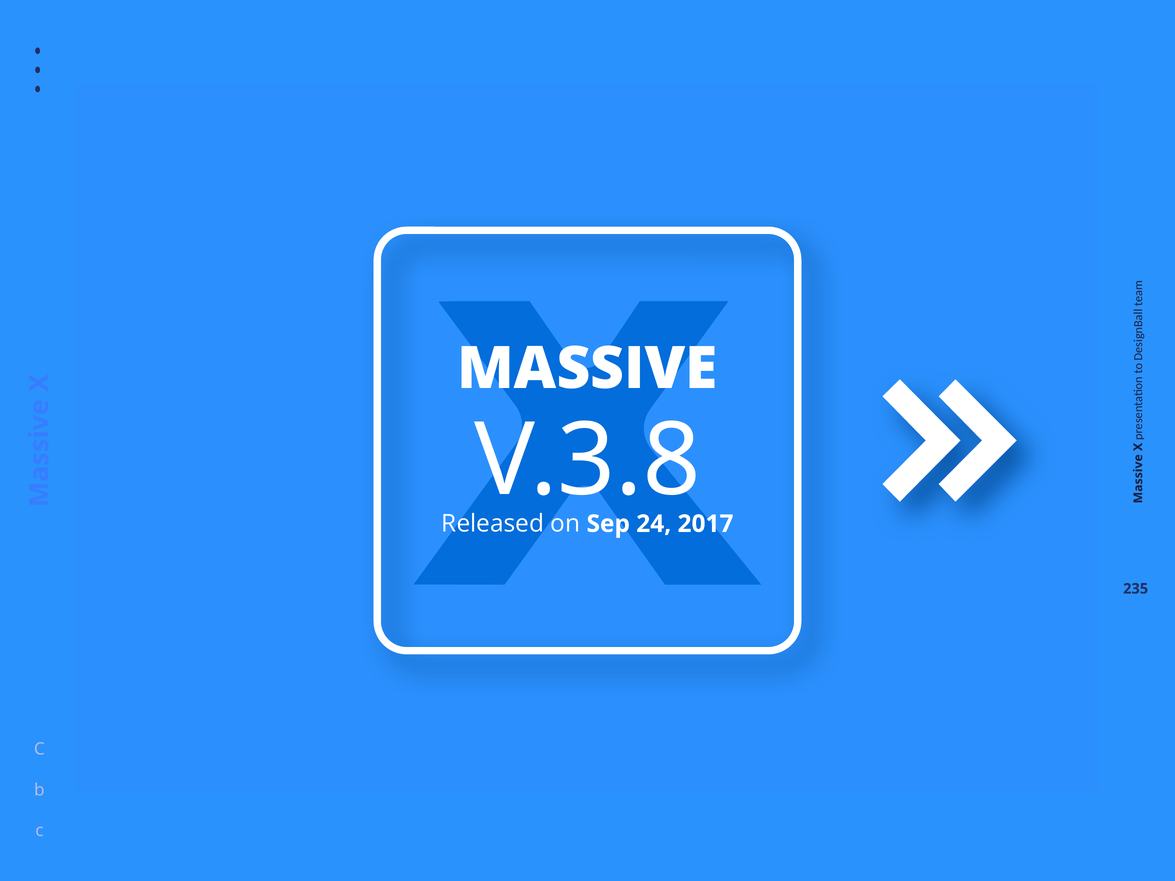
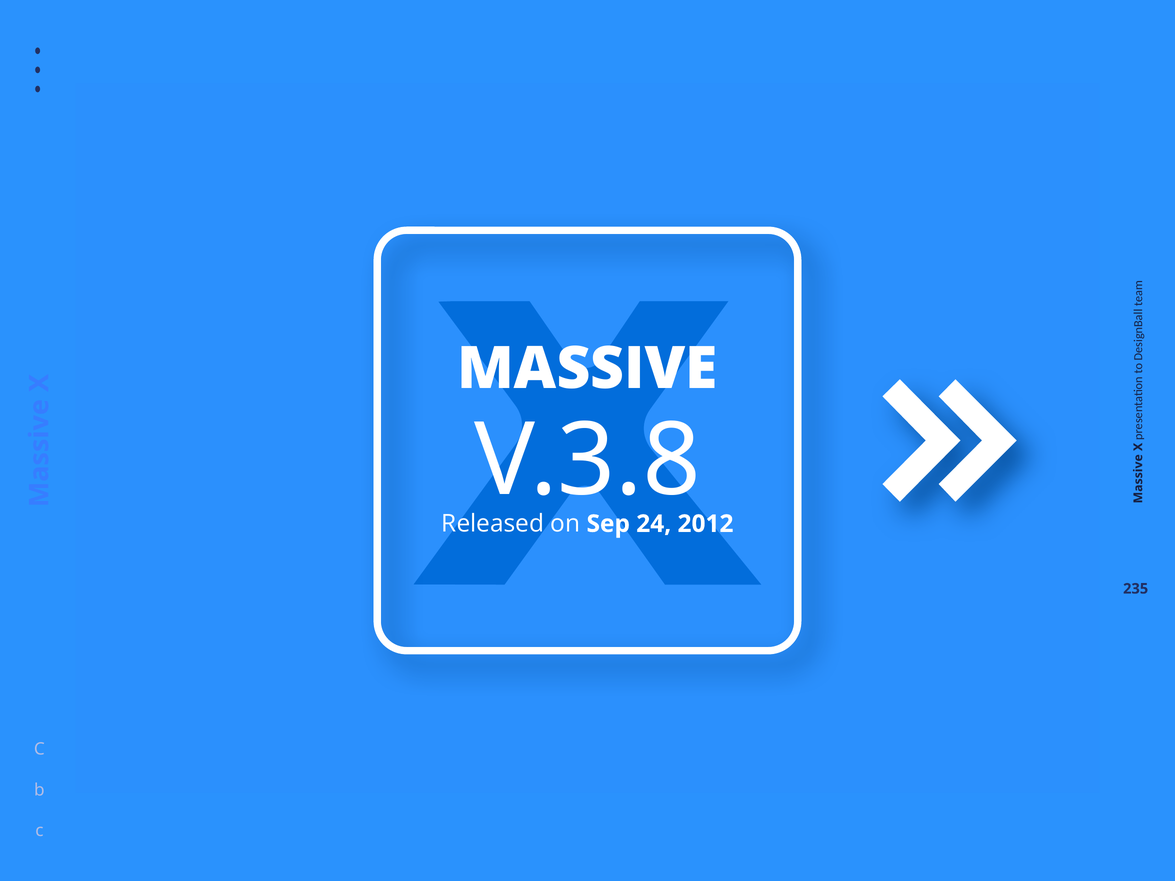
2017: 2017 -> 2012
